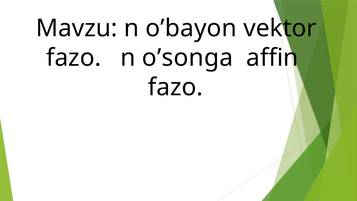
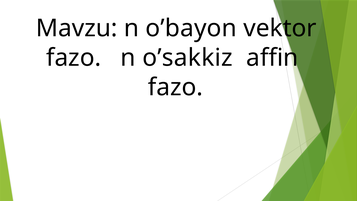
o’songa: o’songa -> o’sakkiz
